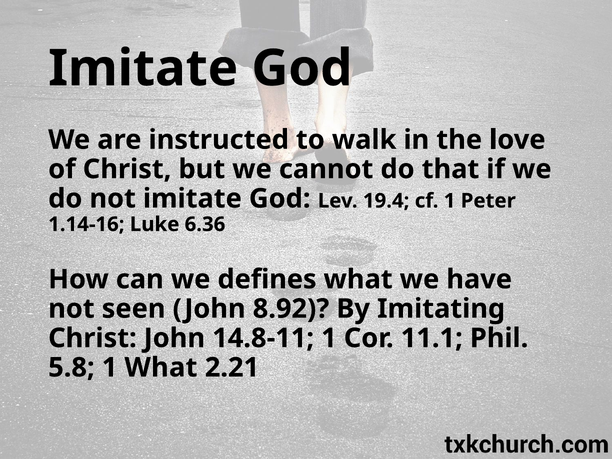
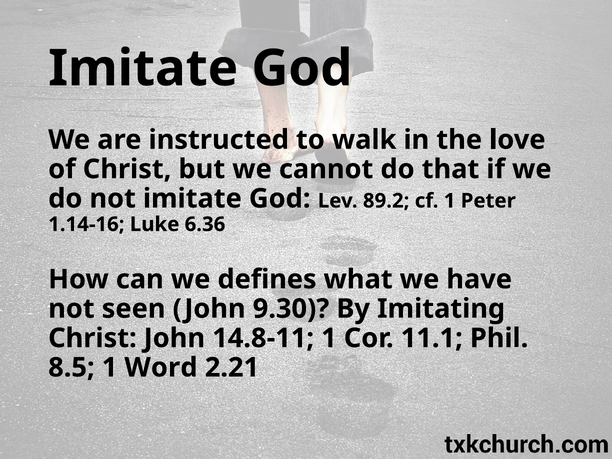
19.4: 19.4 -> 89.2
8.92: 8.92 -> 9.30
5.8: 5.8 -> 8.5
1 What: What -> Word
